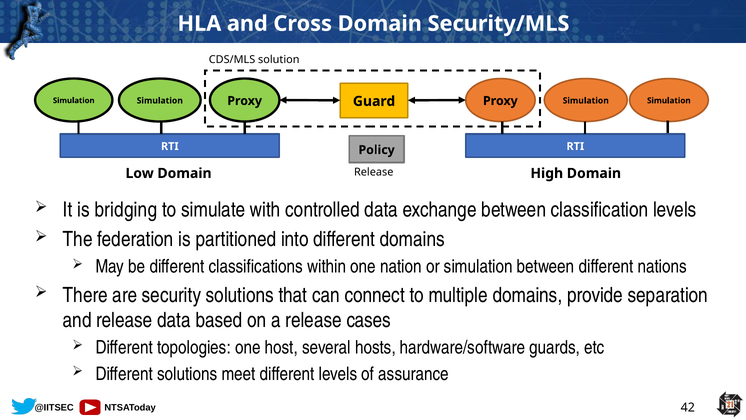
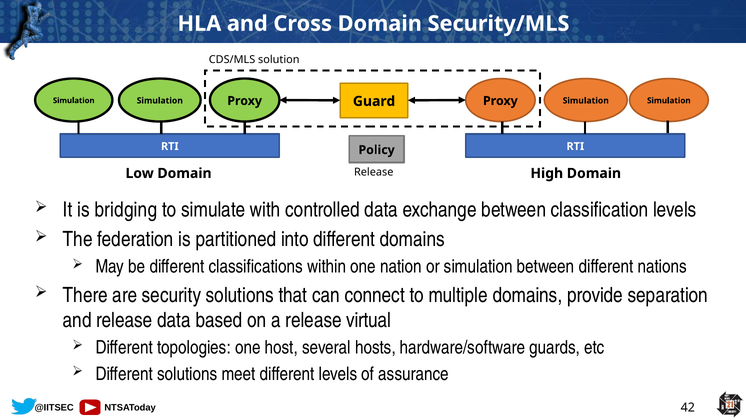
cases: cases -> virtual
